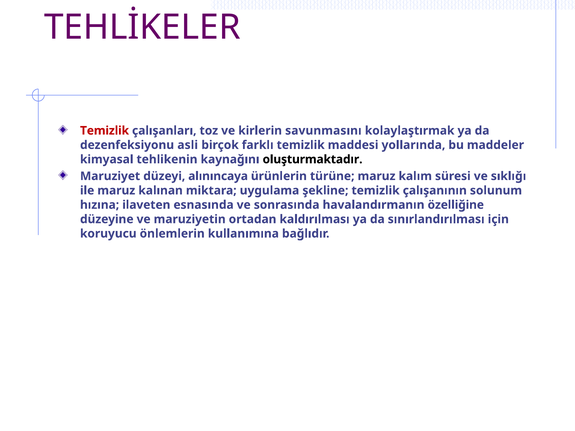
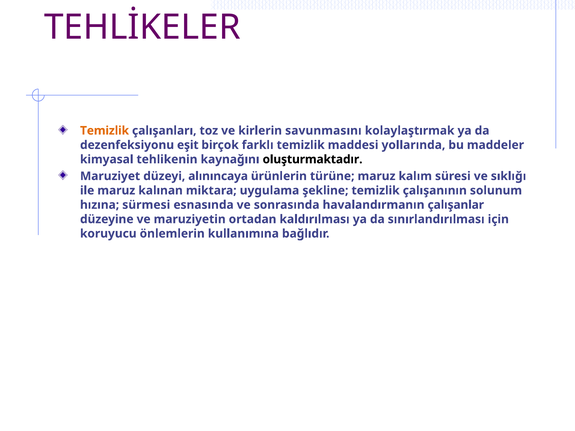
Temizlik at (105, 131) colour: red -> orange
asli: asli -> eşit
ilaveten: ilaveten -> sürmesi
özelliğine: özelliğine -> çalışanlar
